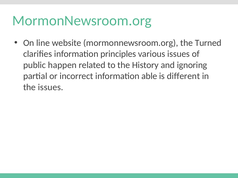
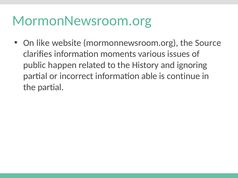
line: line -> like
Turned: Turned -> Source
principles: principles -> moments
different: different -> continue
the issues: issues -> partial
